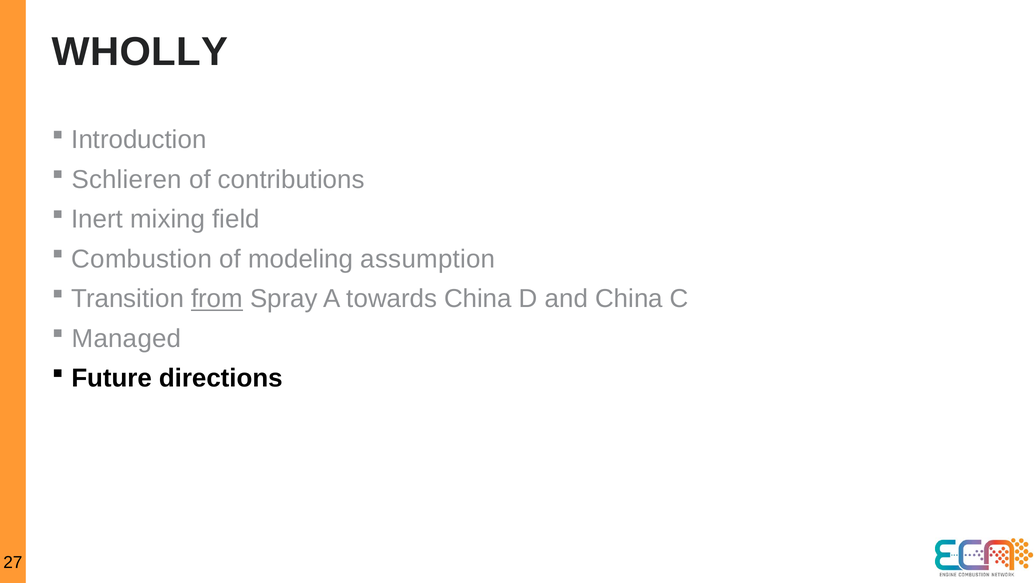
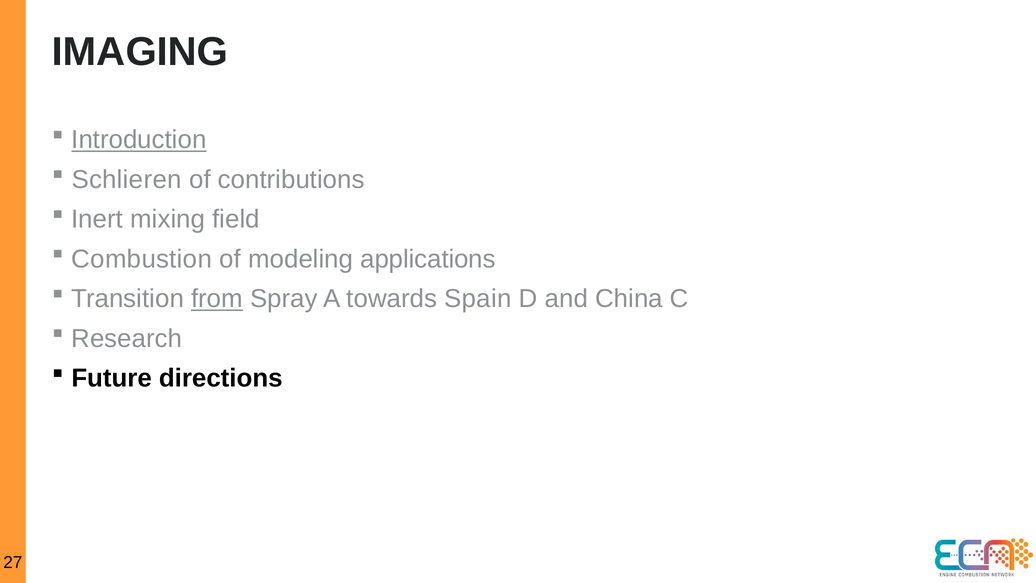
WHOLLY: WHOLLY -> IMAGING
Introduction underline: none -> present
assumption: assumption -> applications
towards China: China -> Spain
Managed: Managed -> Research
